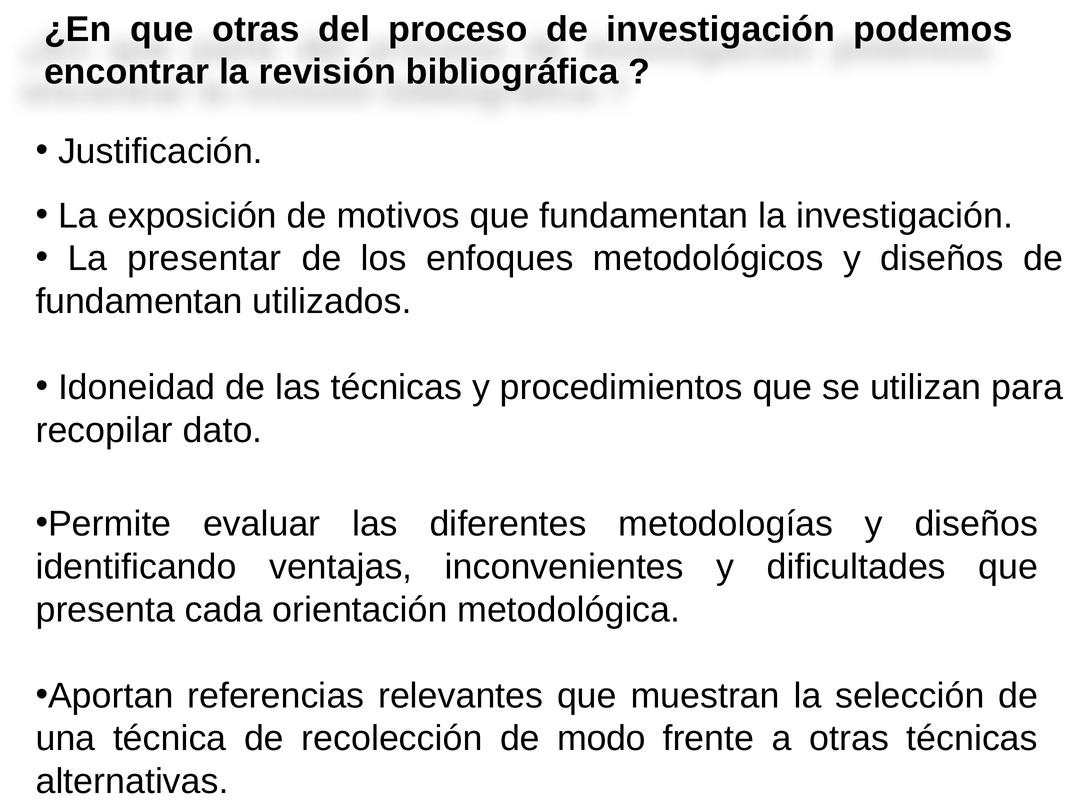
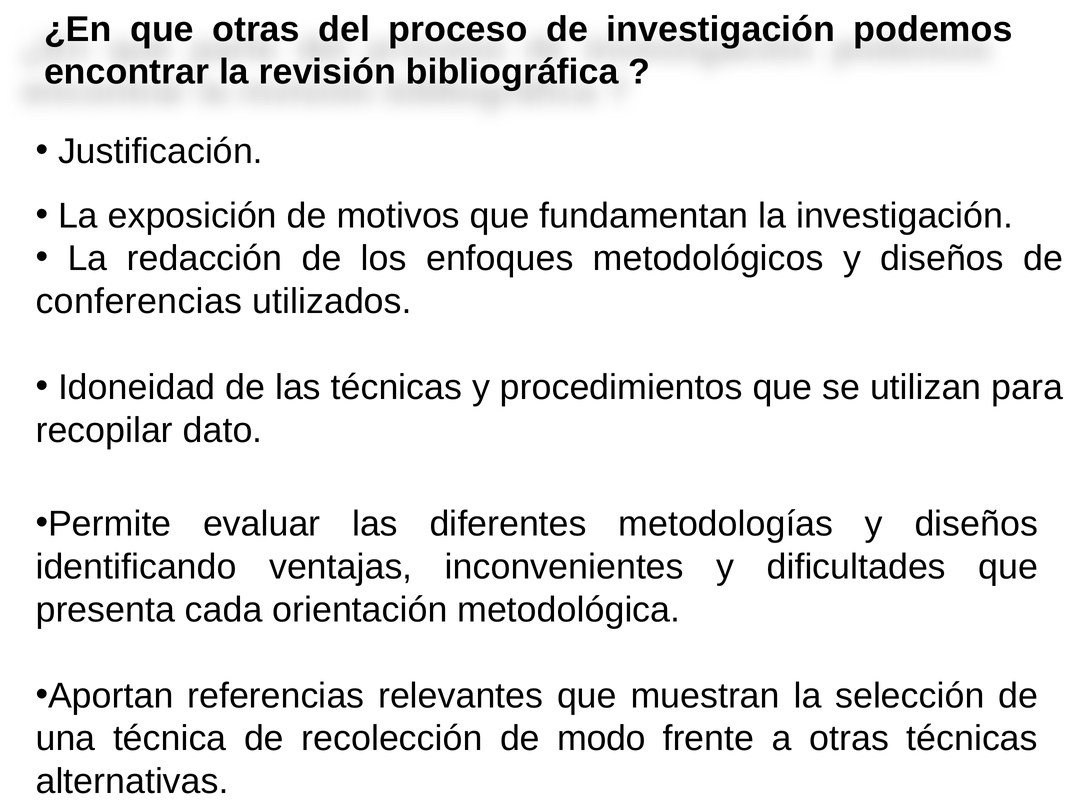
presentar: presentar -> redacción
fundamentan at (139, 302): fundamentan -> conferencias
